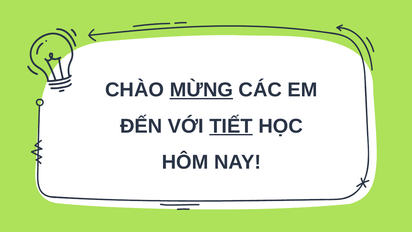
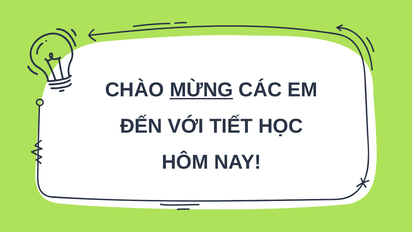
TIẾT underline: present -> none
